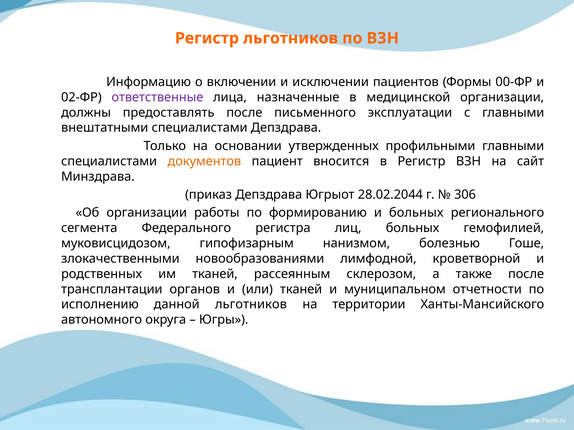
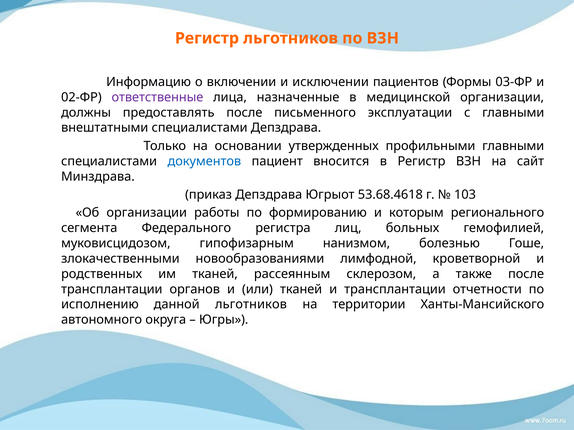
00-ФР: 00-ФР -> 03-ФР
документов colour: orange -> blue
28.02.2044: 28.02.2044 -> 53.68.4618
306: 306 -> 103
и больных: больных -> которым
и муниципальном: муниципальном -> трансплантации
